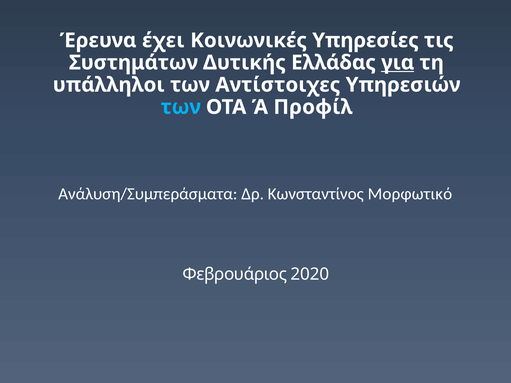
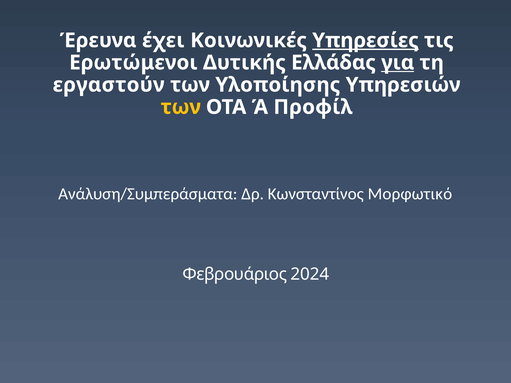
Υπηρεσίες underline: none -> present
Συστημάτων: Συστημάτων -> Ερωτώμενοι
υπάλληλοι: υπάλληλοι -> εργαστούν
Αντίστοιχες: Αντίστοιχες -> Υλοποίησης
των at (181, 107) colour: light blue -> yellow
2020: 2020 -> 2024
